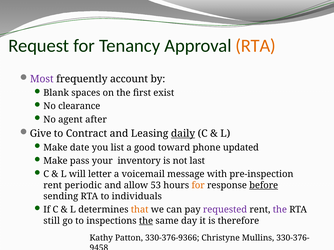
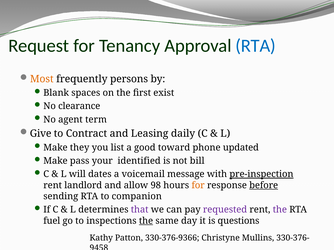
RTA at (256, 46) colour: orange -> blue
Most colour: purple -> orange
account: account -> persons
after: after -> term
daily underline: present -> none
date: date -> they
inventory: inventory -> identified
last: last -> bill
letter: letter -> dates
pre-inspection underline: none -> present
periodic: periodic -> landlord
53: 53 -> 98
individuals: individuals -> companion
that colour: orange -> purple
still: still -> fuel
therefore: therefore -> questions
